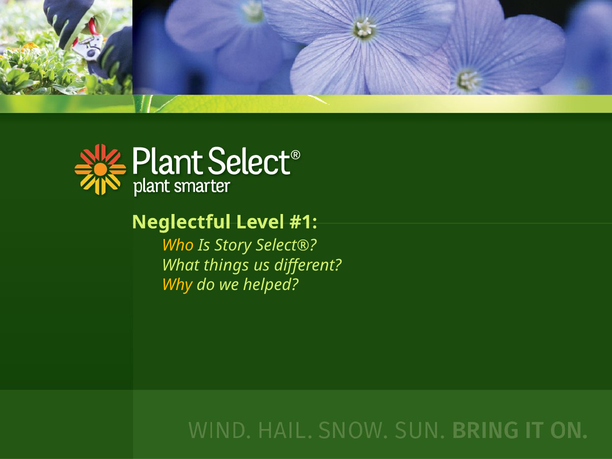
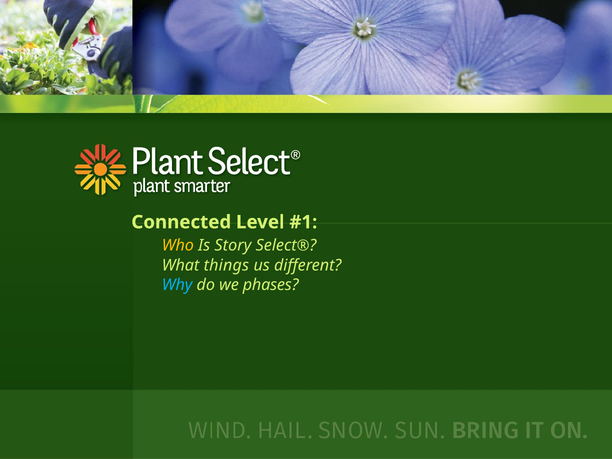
Neglectful: Neglectful -> Connected
Why colour: yellow -> light blue
helped: helped -> phases
